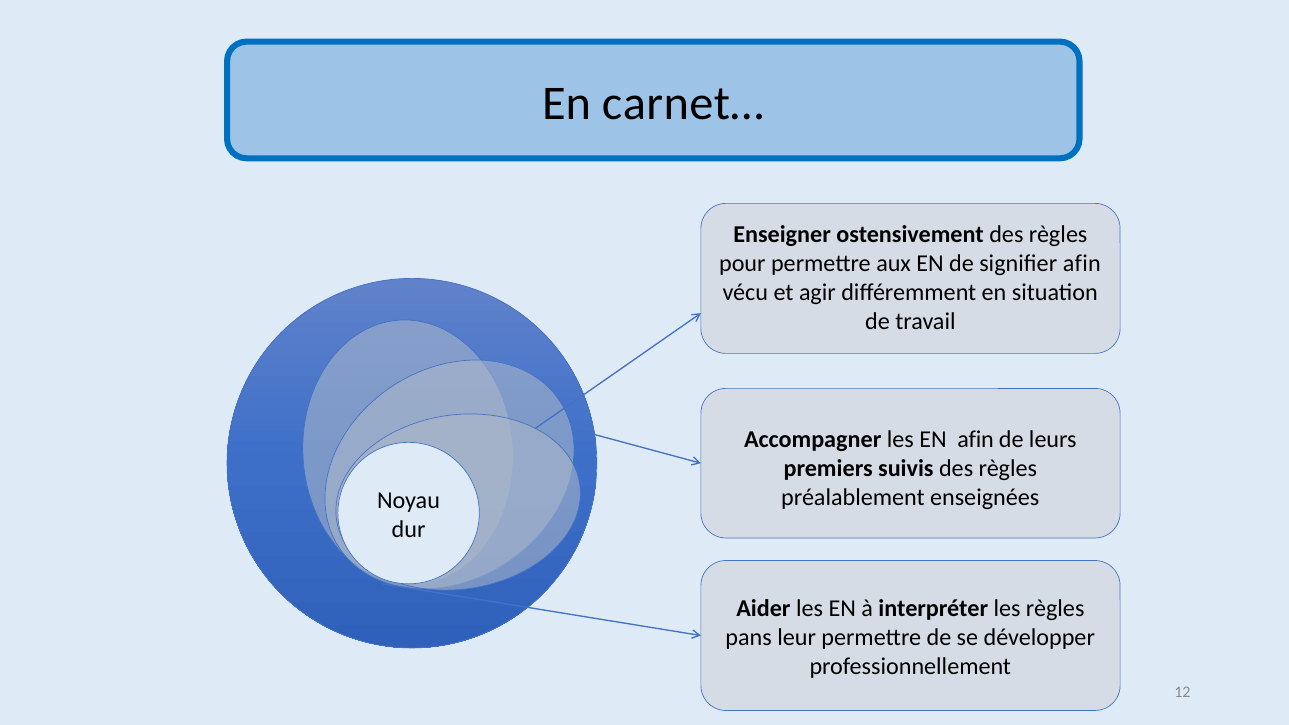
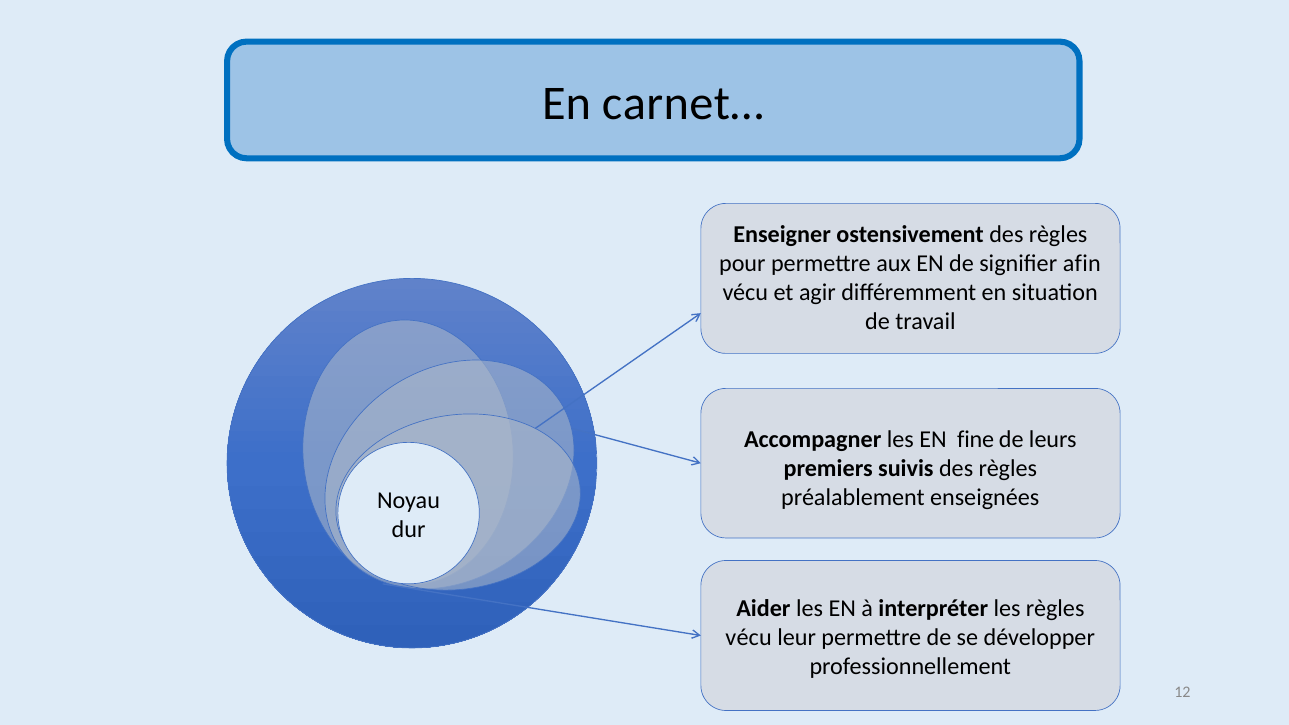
EN afin: afin -> fine
pans at (749, 637): pans -> vécu
